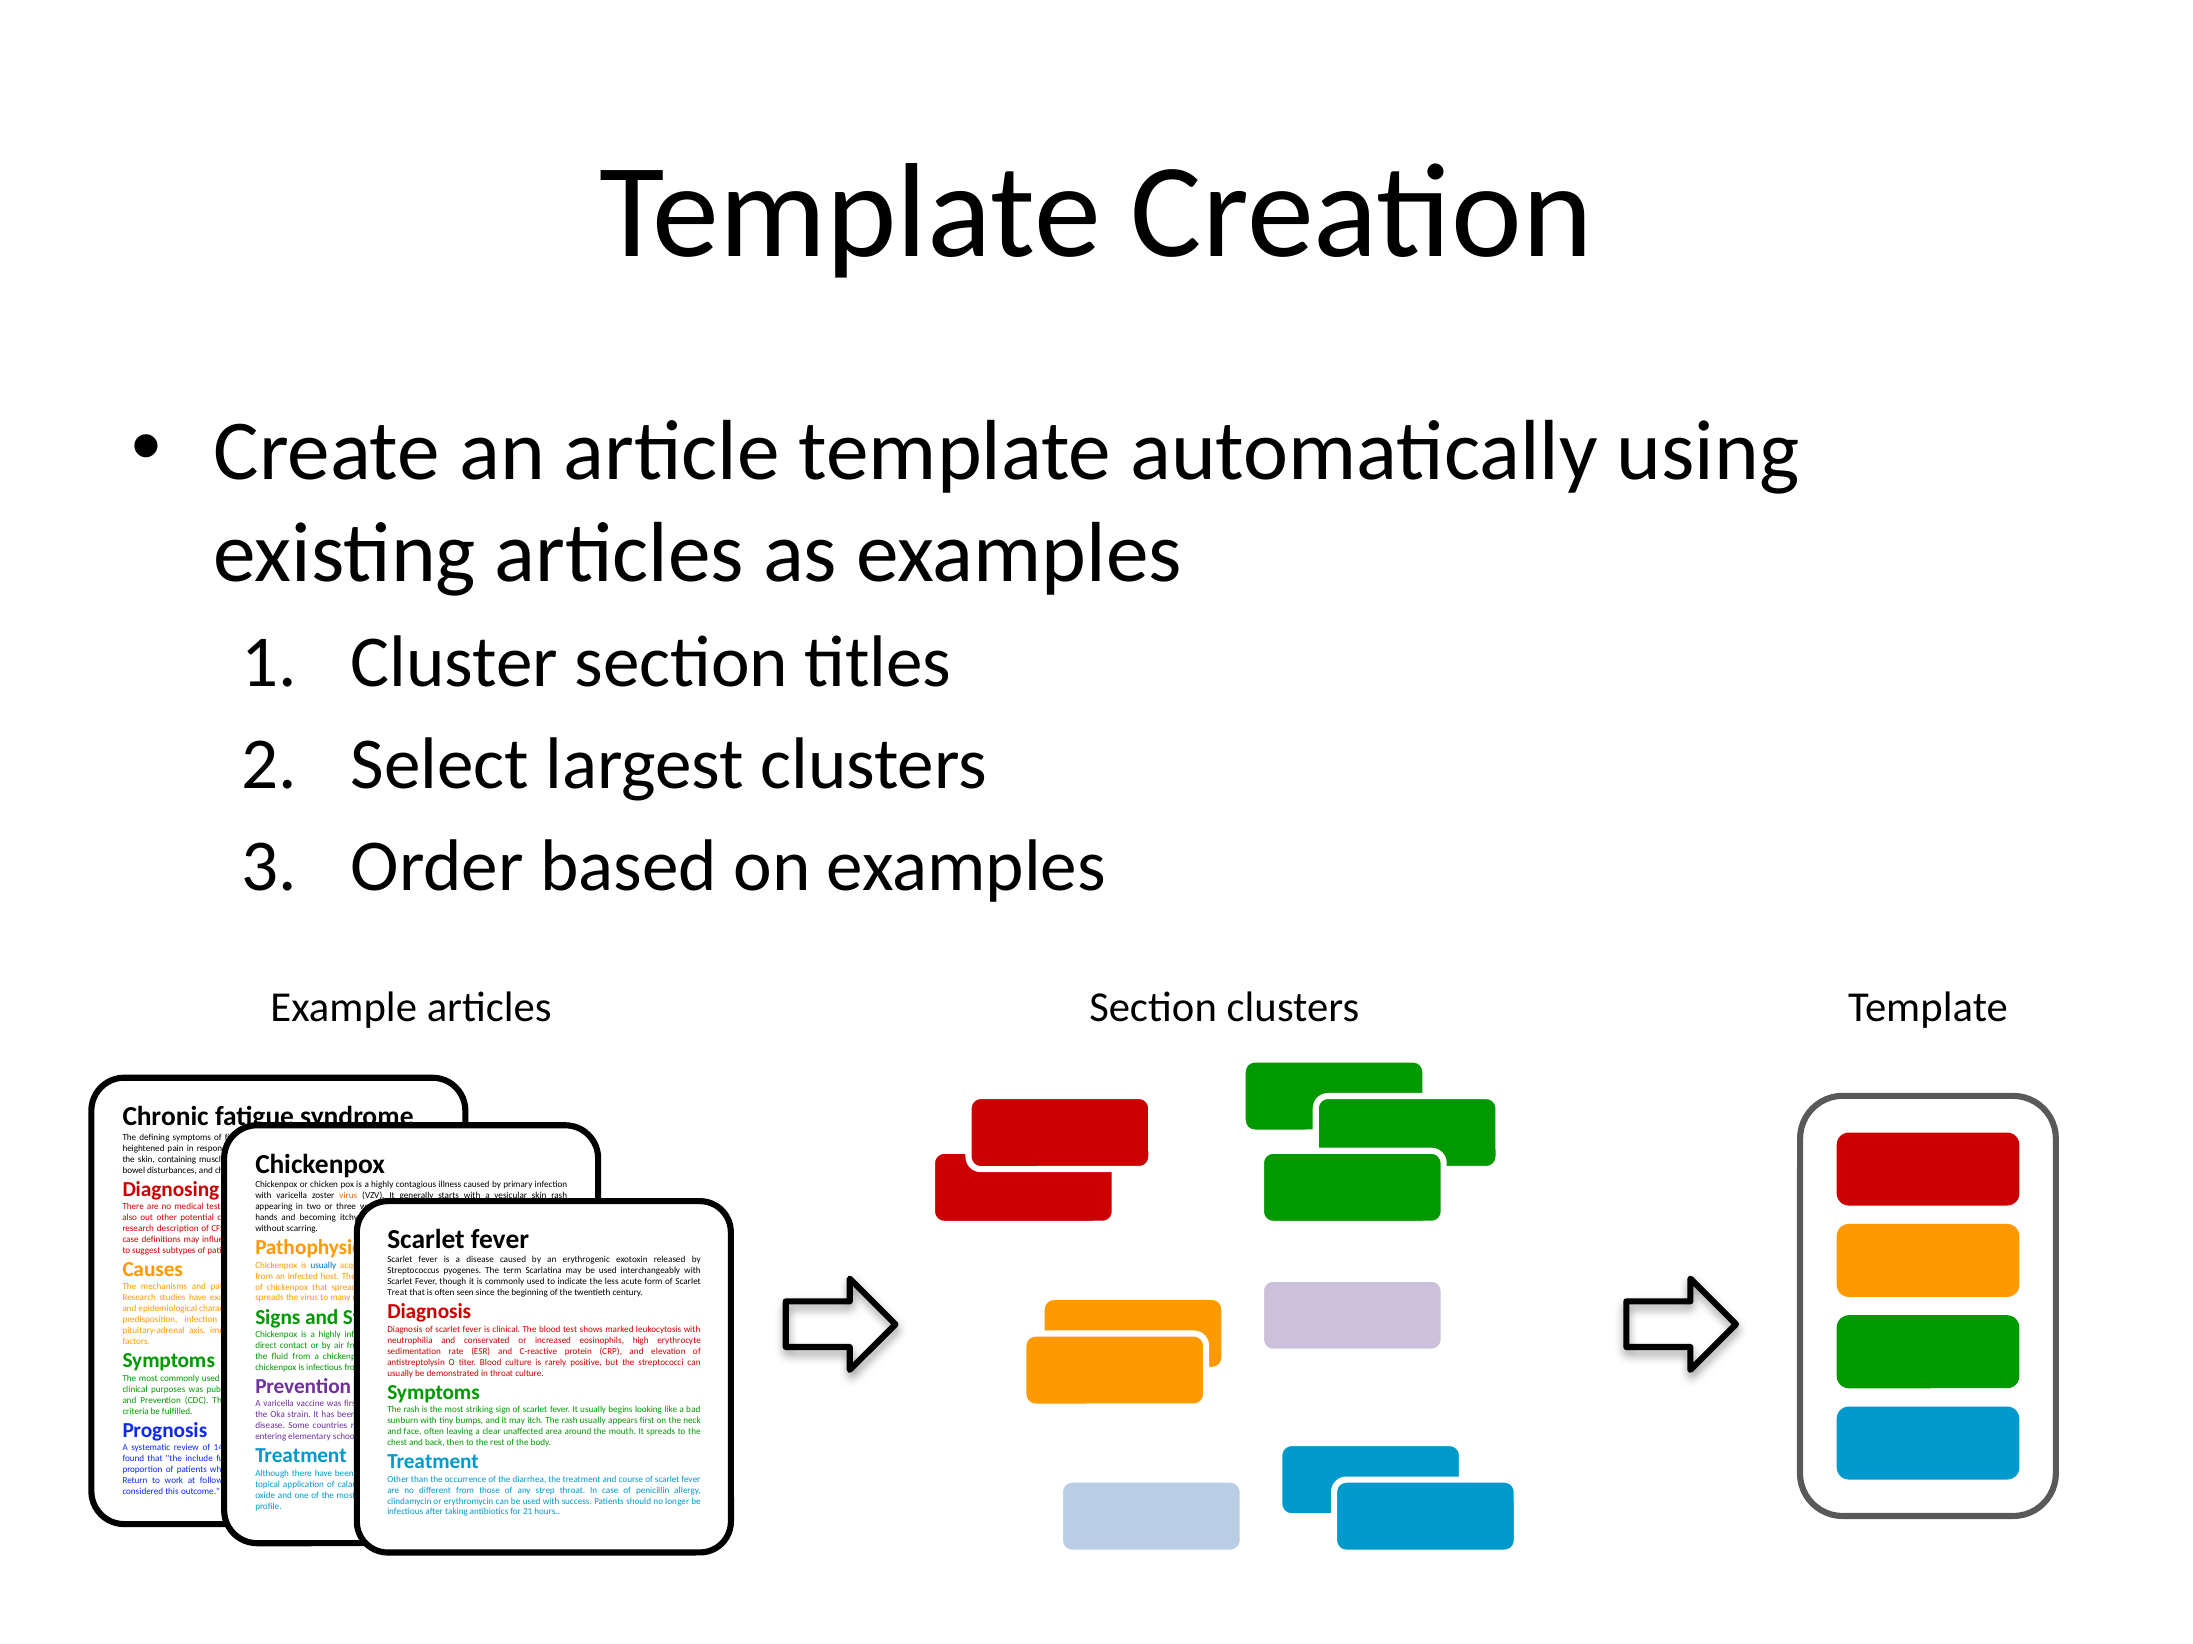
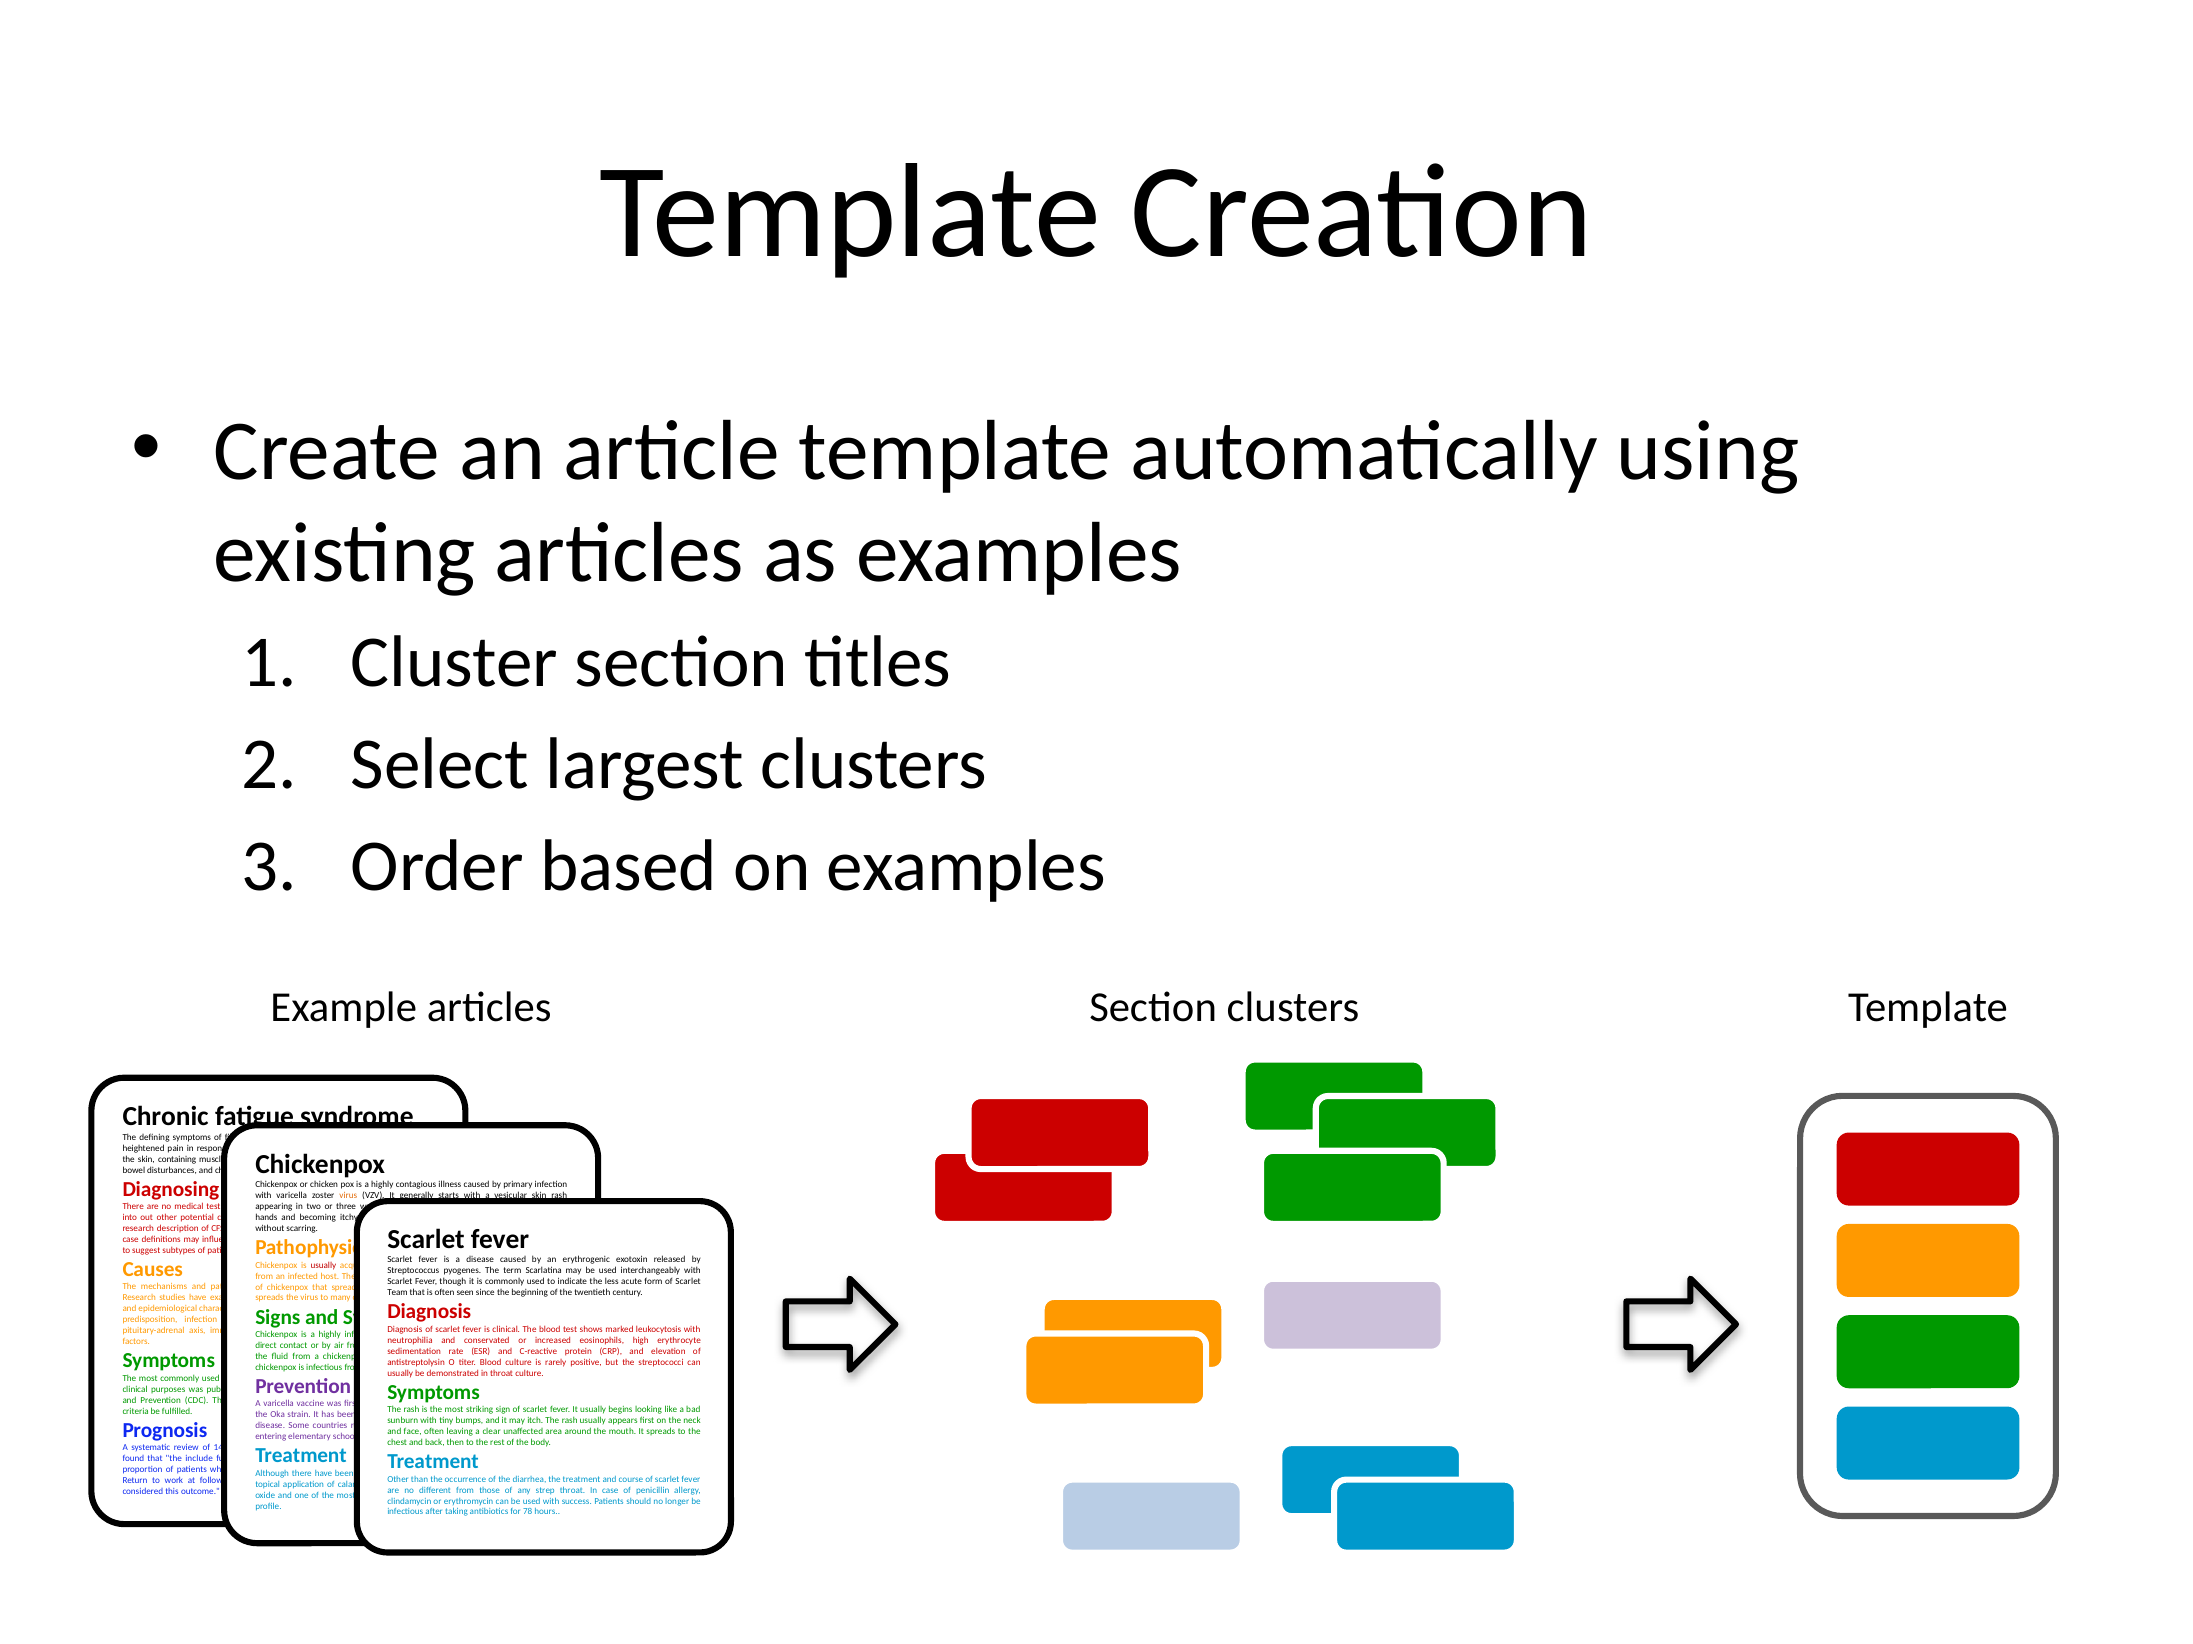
also at (130, 1218): also -> into
usually at (323, 1266) colour: blue -> red
Treat: Treat -> Team
21: 21 -> 78
